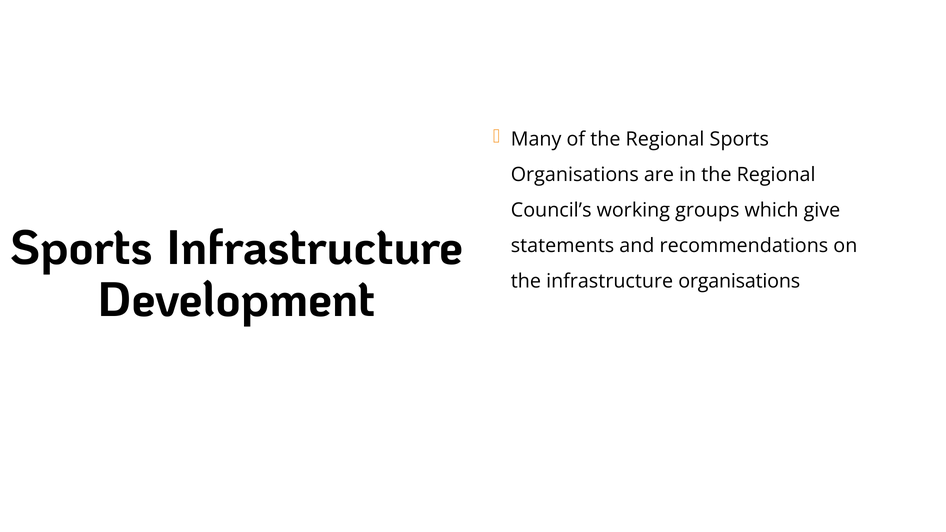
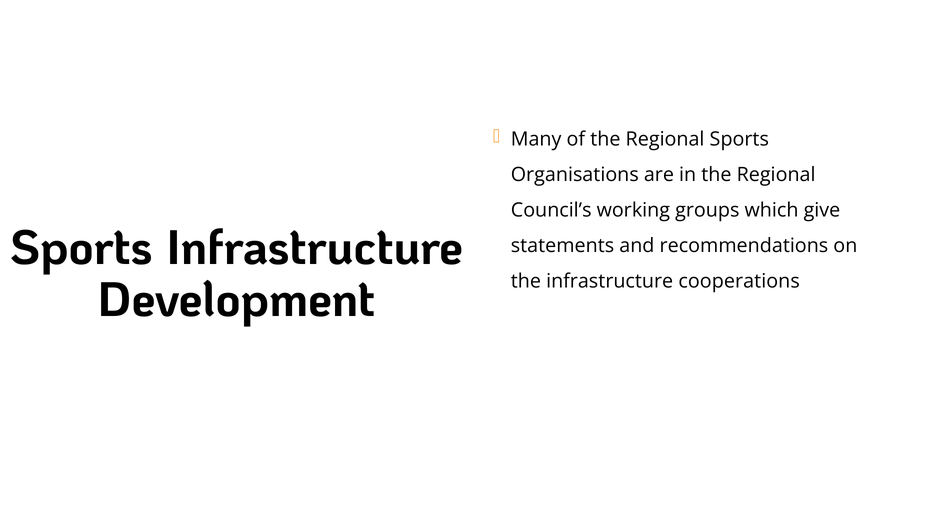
infrastructure organisations: organisations -> cooperations
